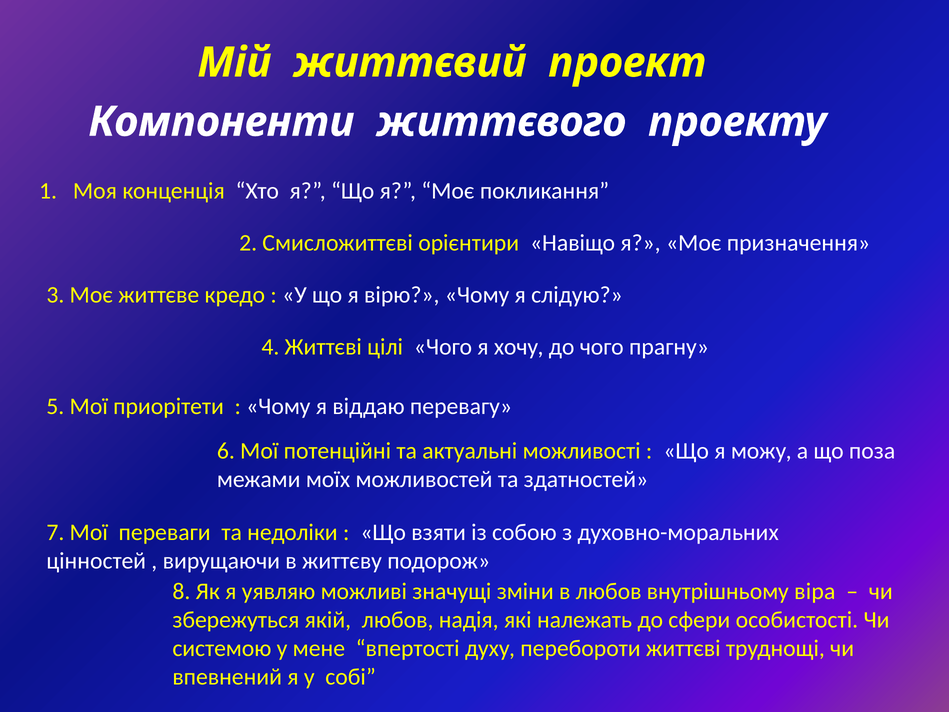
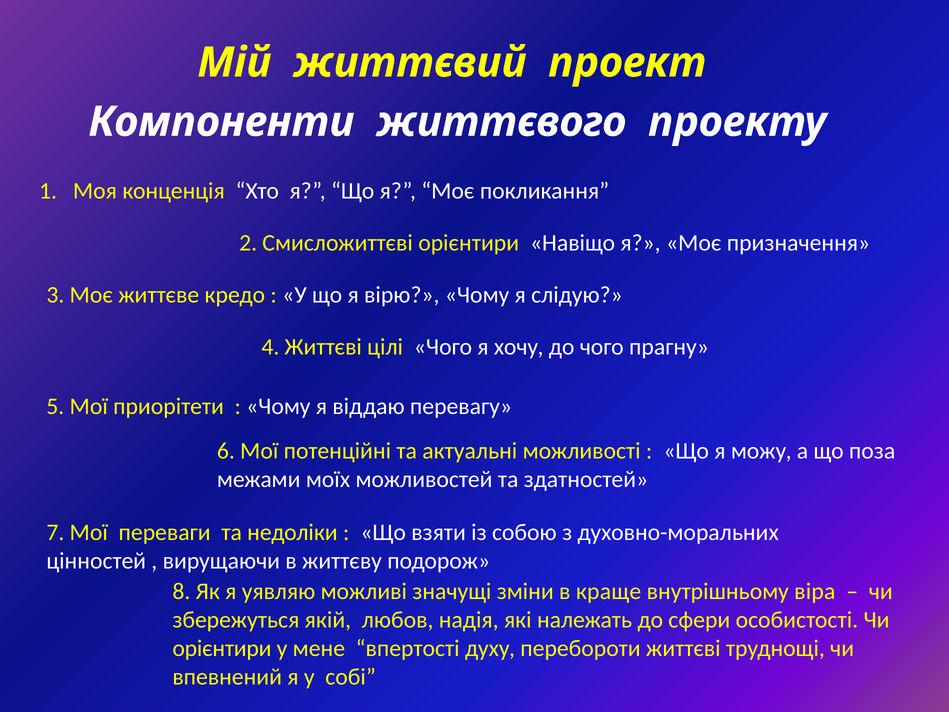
в любов: любов -> краще
системою at (222, 648): системою -> орієнтири
